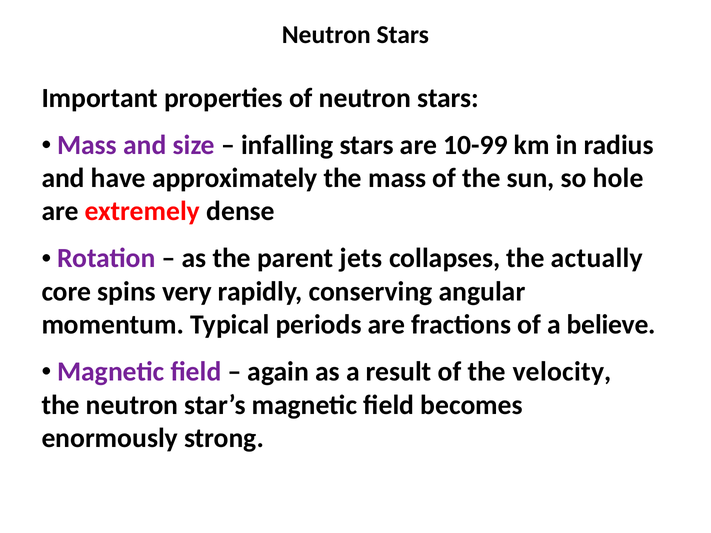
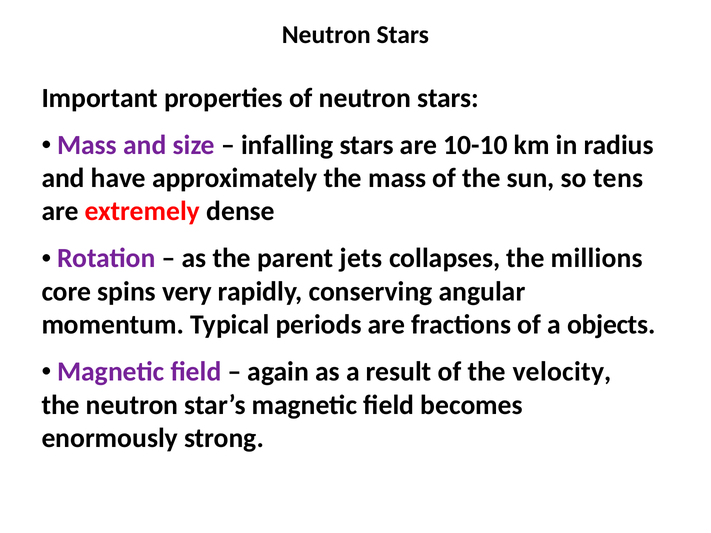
10-99: 10-99 -> 10-10
hole: hole -> tens
actually: actually -> millions
believe: believe -> objects
